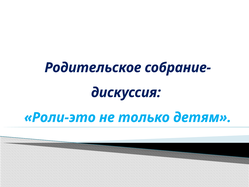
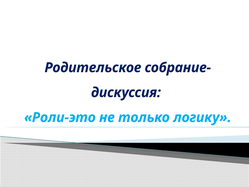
детям: детям -> логику
